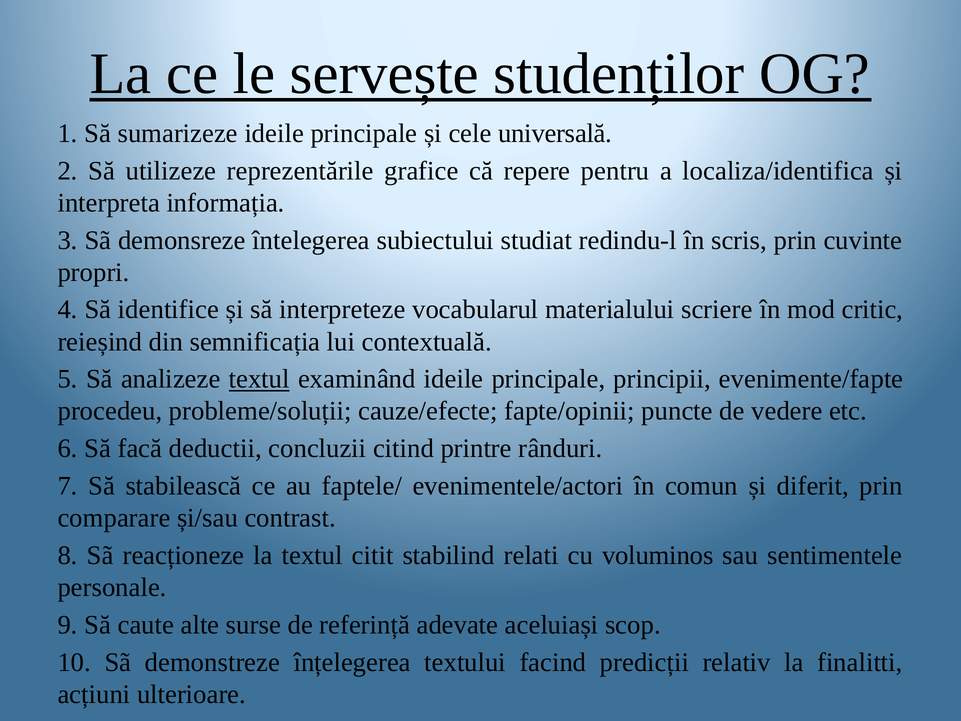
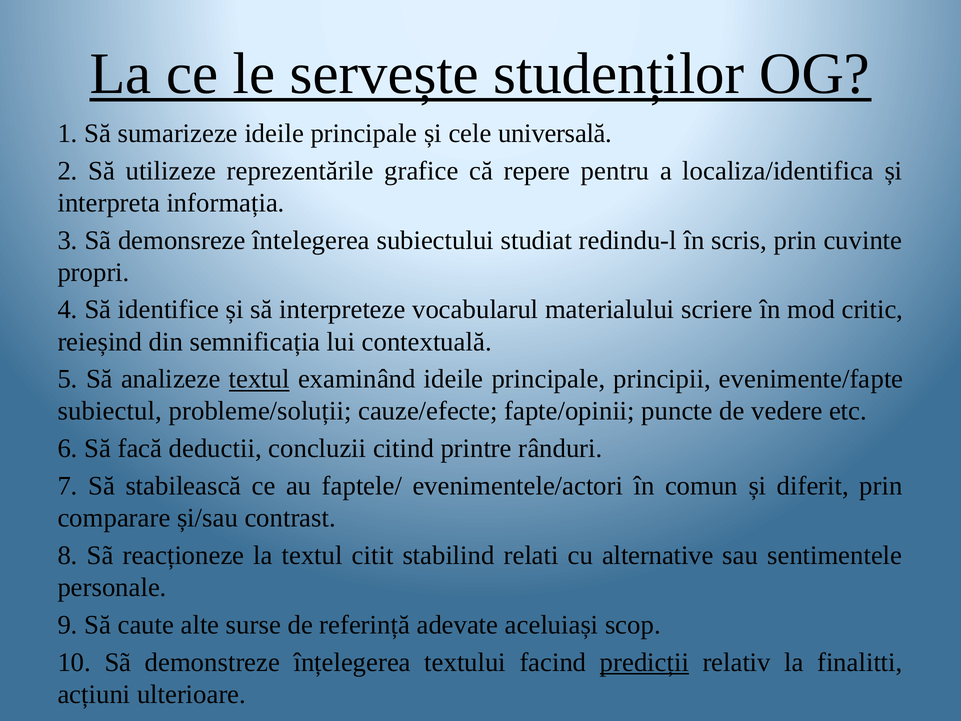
procedeu: procedeu -> subiectul
voluminos: voluminos -> alternative
predicții underline: none -> present
